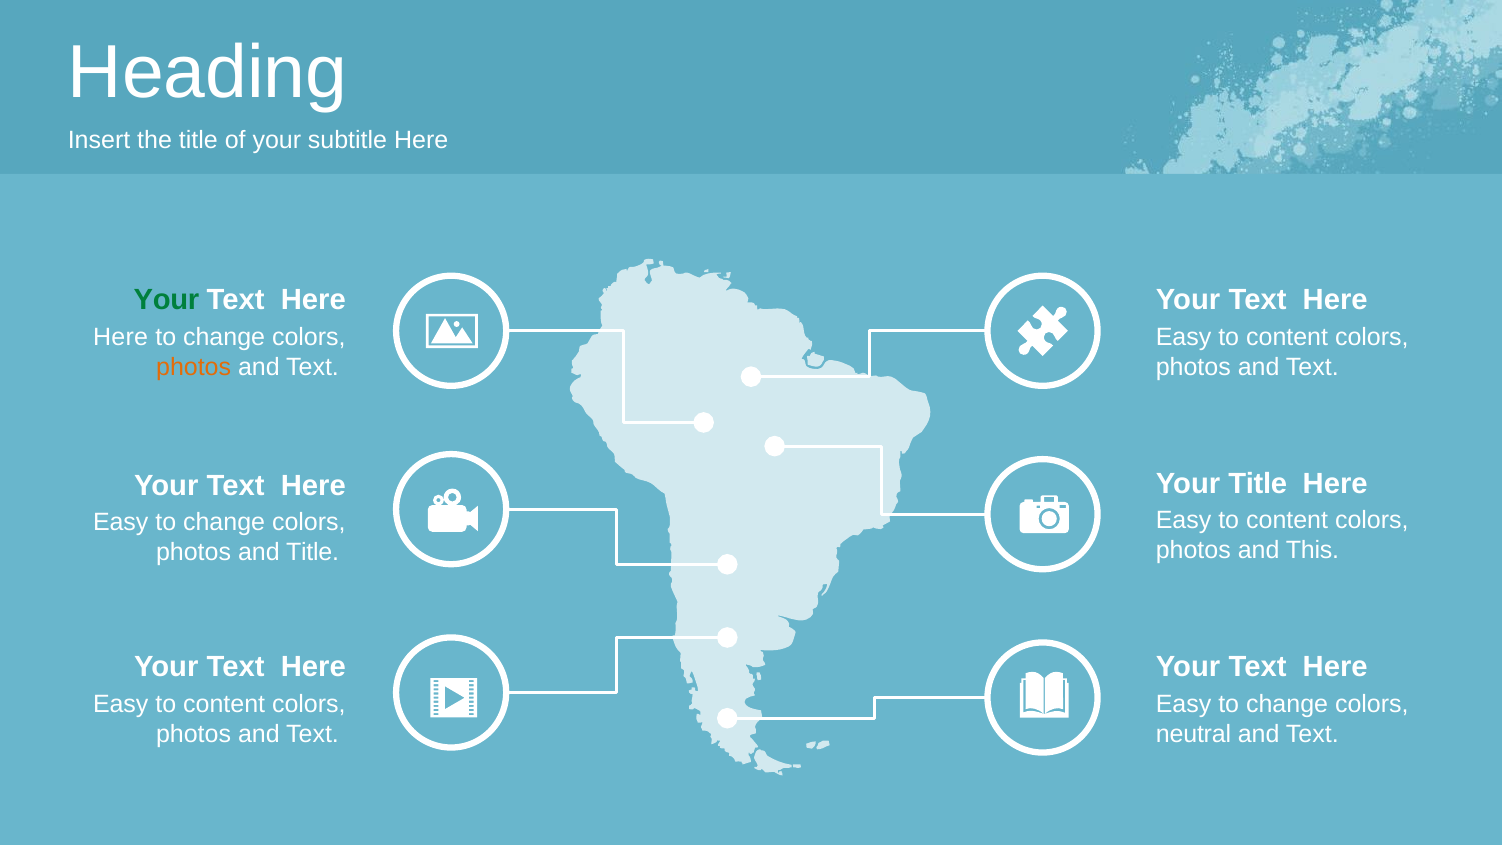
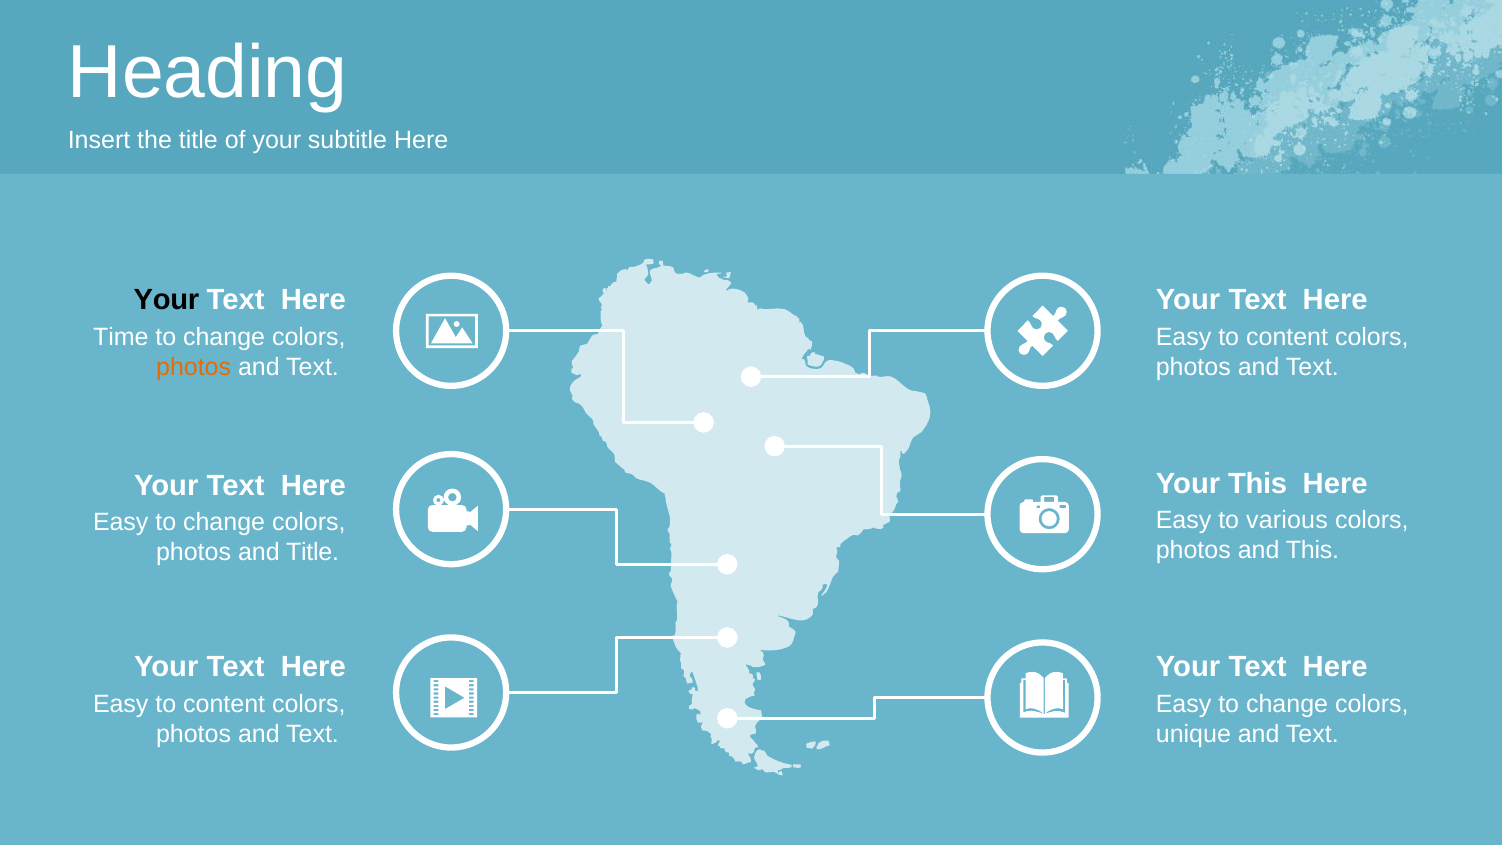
Your at (166, 300) colour: green -> black
Here at (121, 337): Here -> Time
Your Title: Title -> This
content at (1287, 520): content -> various
neutral: neutral -> unique
